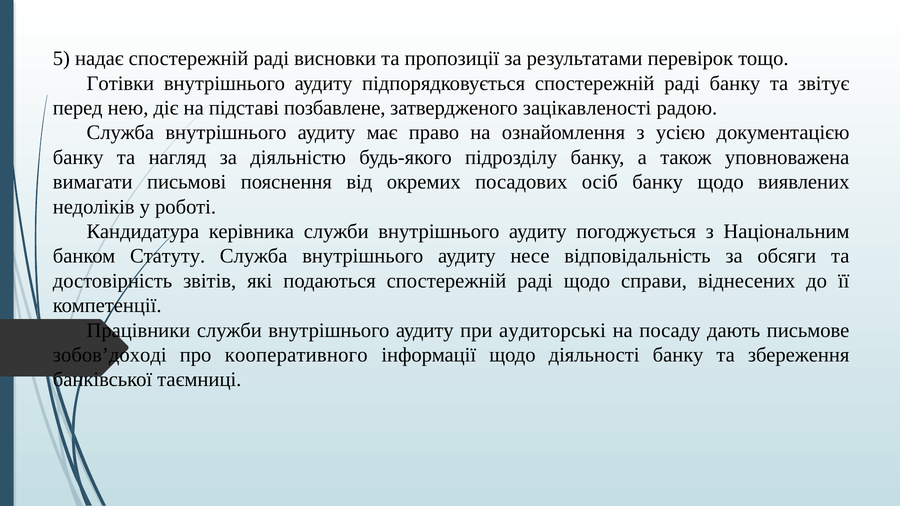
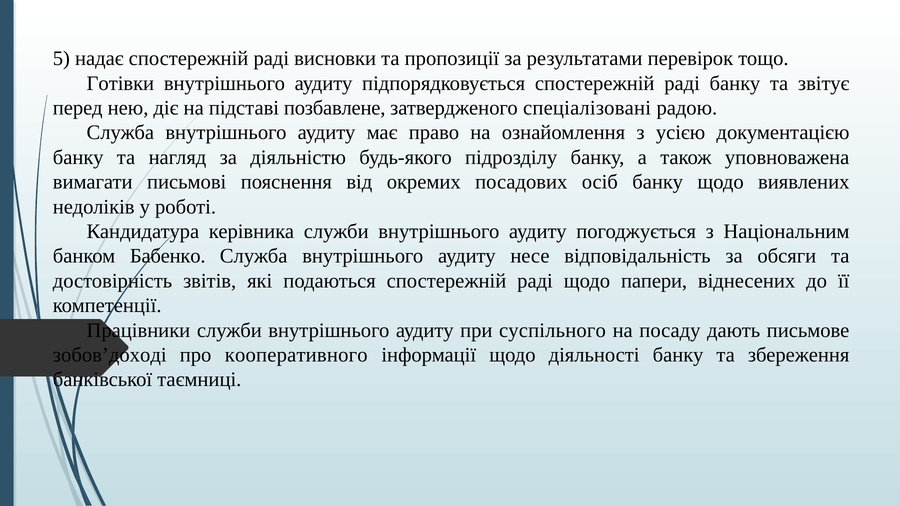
зацікавленості: зацікавленості -> спеціалізовані
Статуту: Статуту -> Бабенко
справи: справи -> папери
аудиторські: аудиторські -> суспільного
